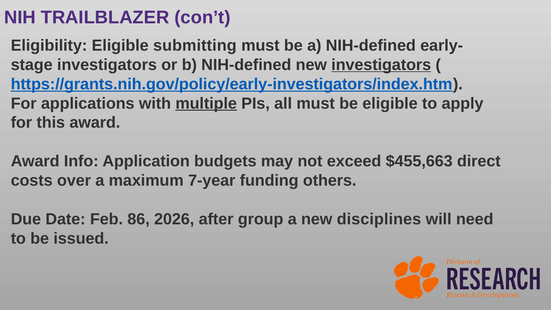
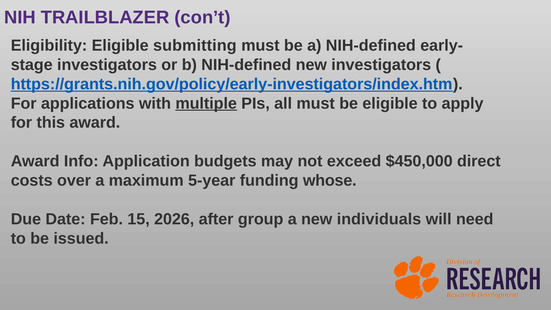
investigators at (381, 65) underline: present -> none
$455,663: $455,663 -> $450,000
7-year: 7-year -> 5-year
others: others -> whose
86: 86 -> 15
disciplines: disciplines -> individuals
